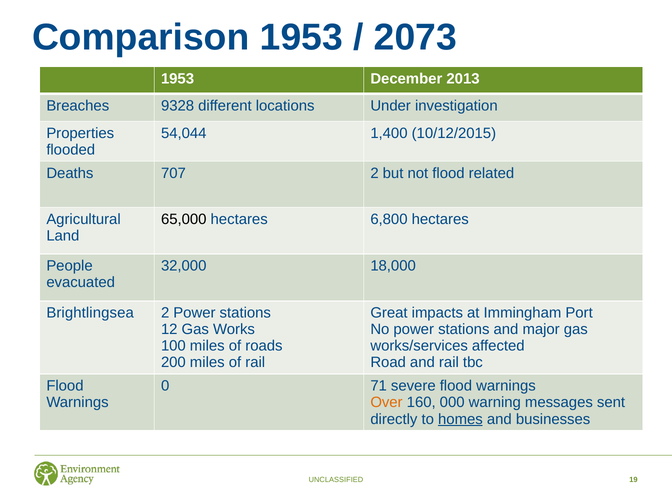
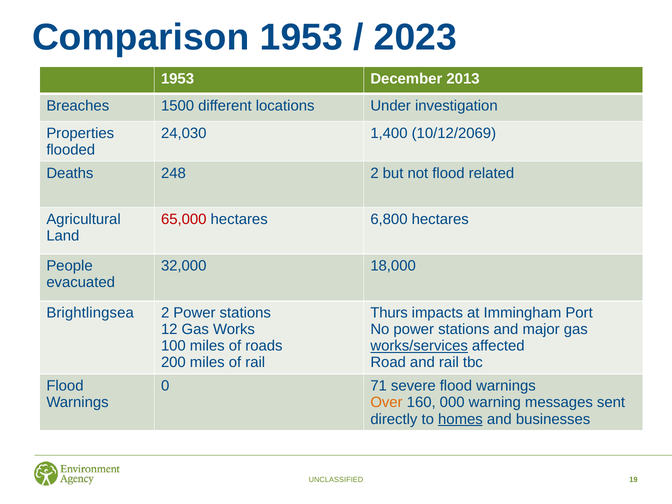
2073: 2073 -> 2023
9328: 9328 -> 1500
54,044: 54,044 -> 24,030
10/12/2015: 10/12/2015 -> 10/12/2069
707: 707 -> 248
65,000 colour: black -> red
Great: Great -> Thurs
works/services underline: none -> present
